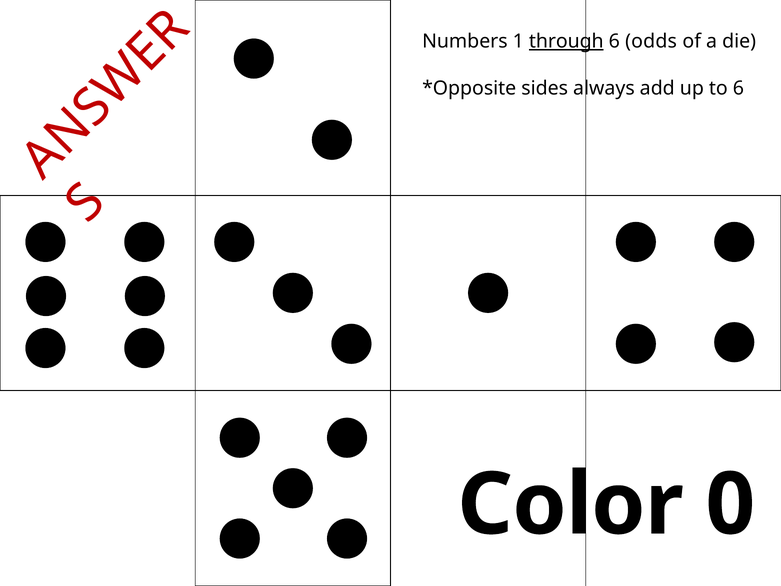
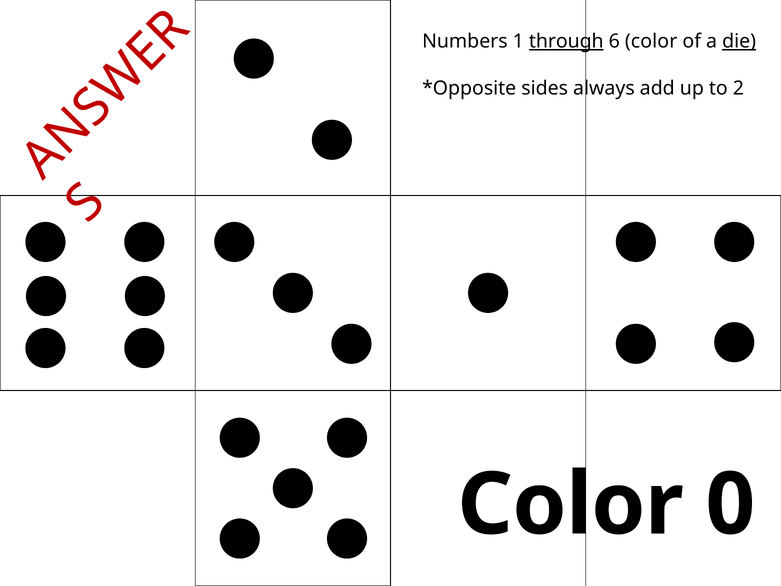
6 odds: odds -> color
die underline: none -> present
to 6: 6 -> 2
